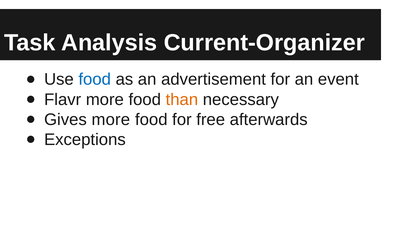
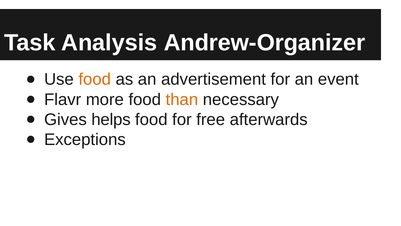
Current-Organizer: Current-Organizer -> Andrew-Organizer
food at (95, 79) colour: blue -> orange
Gives more: more -> helps
